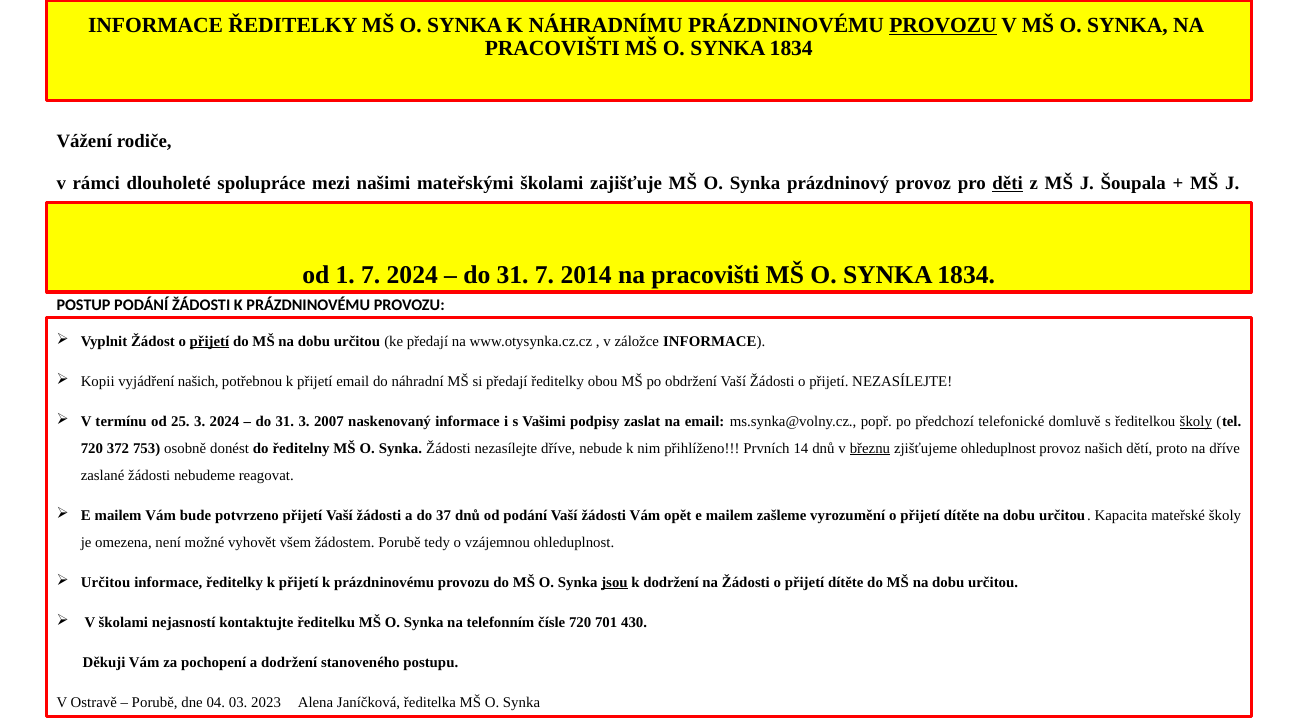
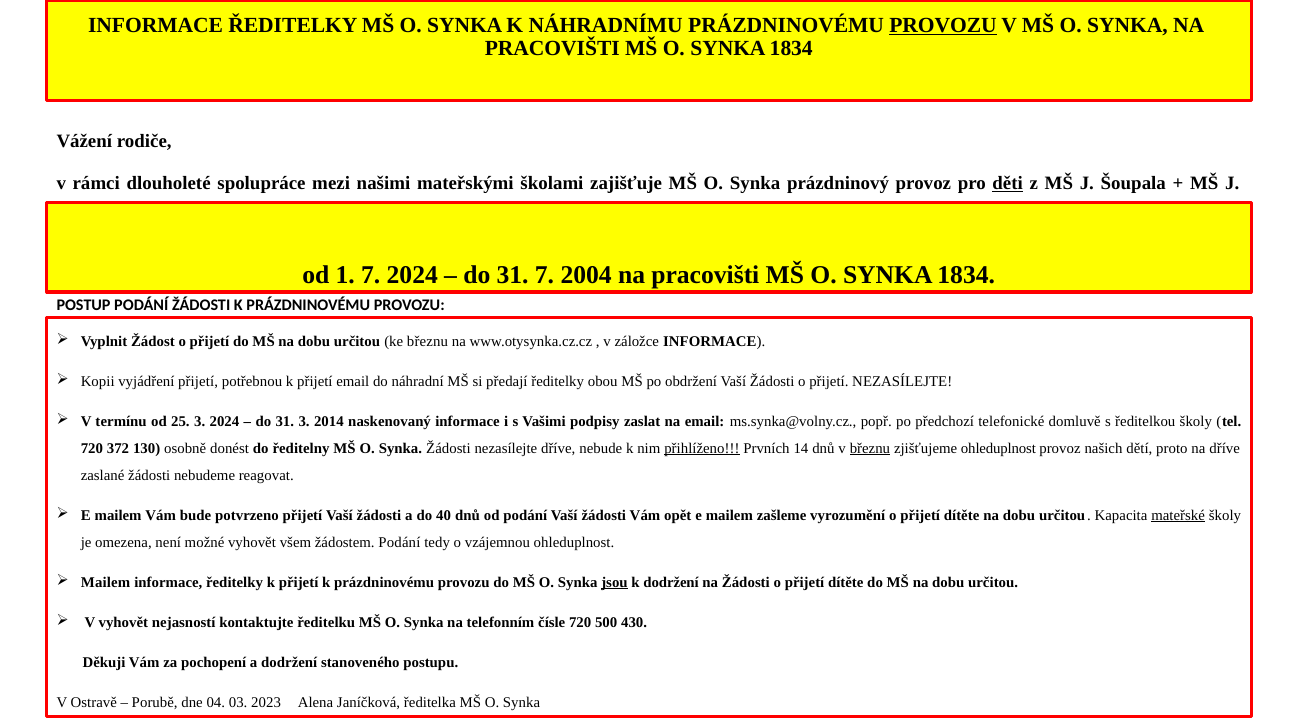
2014: 2014 -> 2004
přijetí at (209, 342) underline: present -> none
ke předají: předají -> březnu
vyjádření našich: našich -> přijetí
2007: 2007 -> 2014
školy at (1196, 422) underline: present -> none
753: 753 -> 130
přihlíženo underline: none -> present
37: 37 -> 40
mateřské underline: none -> present
žádostem Porubě: Porubě -> Podání
Určitou at (106, 583): Určitou -> Mailem
V školami: školami -> vyhovět
701: 701 -> 500
